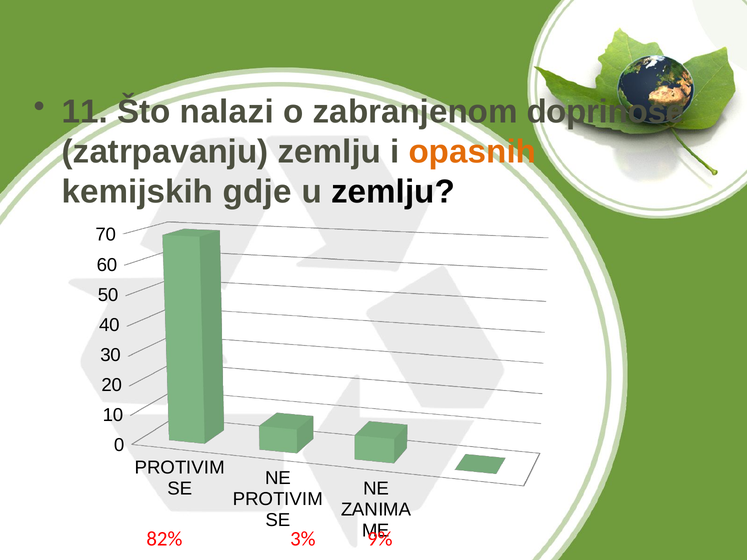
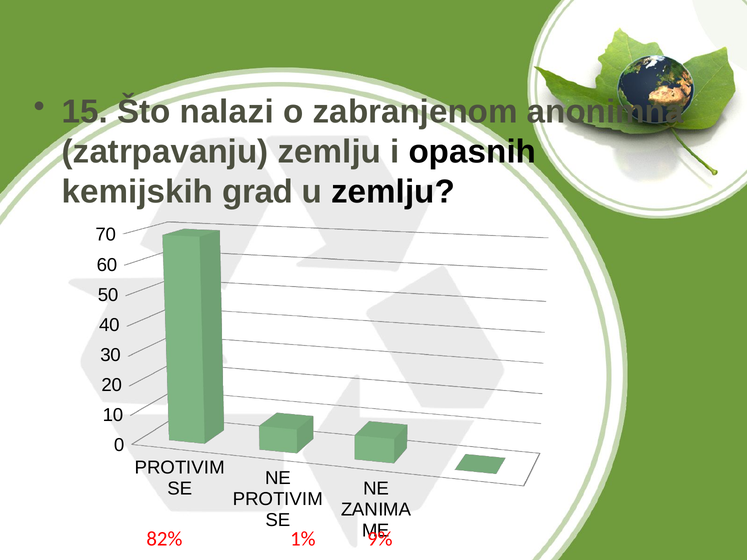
11: 11 -> 15
doprinose: doprinose -> anonimna
opasnih colour: orange -> black
gdje: gdje -> grad
3%: 3% -> 1%
